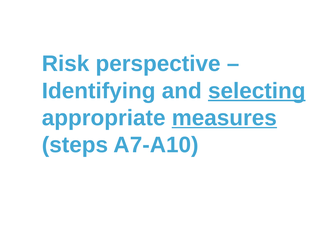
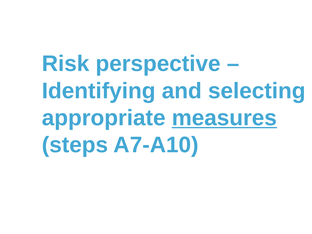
selecting underline: present -> none
